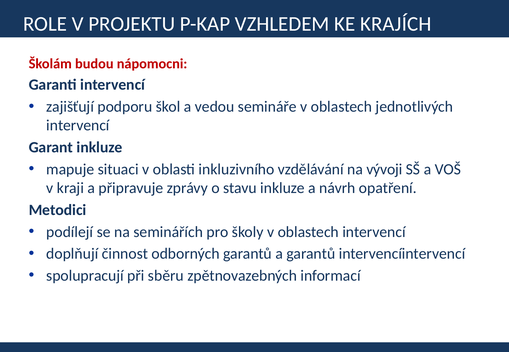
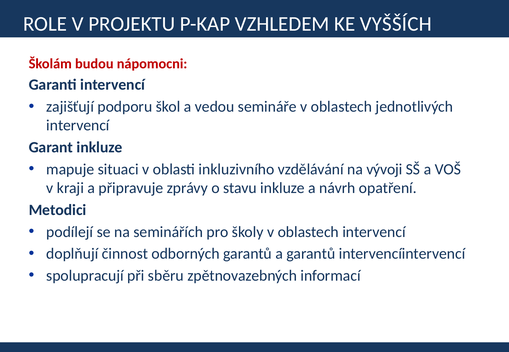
KRAJÍCH: KRAJÍCH -> VYŠŠÍCH
